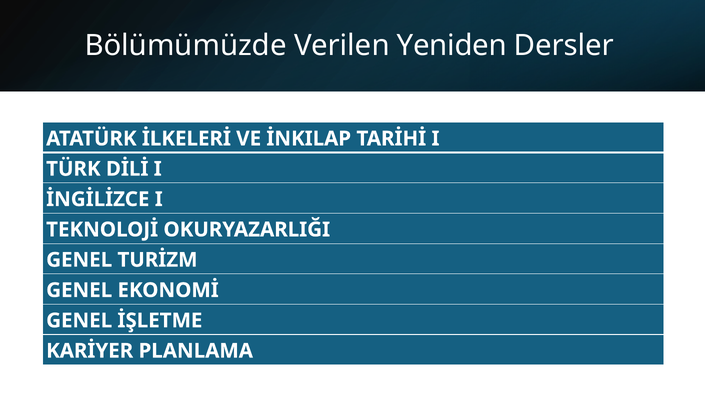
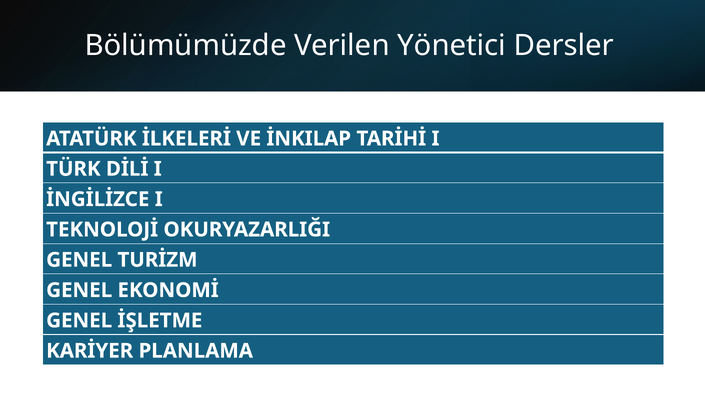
Yeniden: Yeniden -> Yönetici
